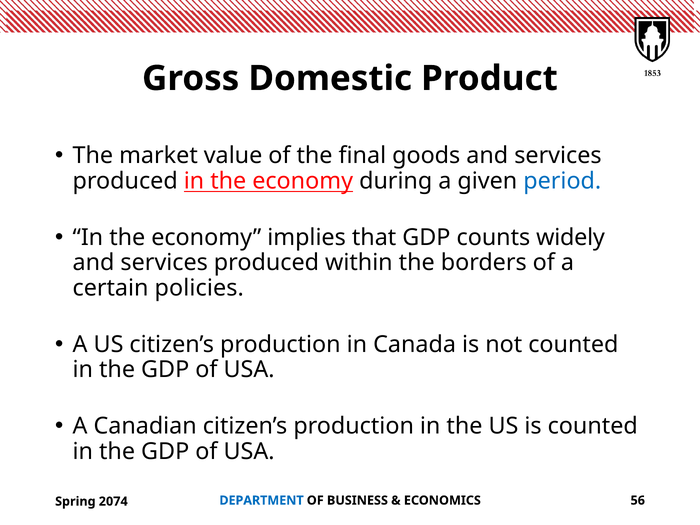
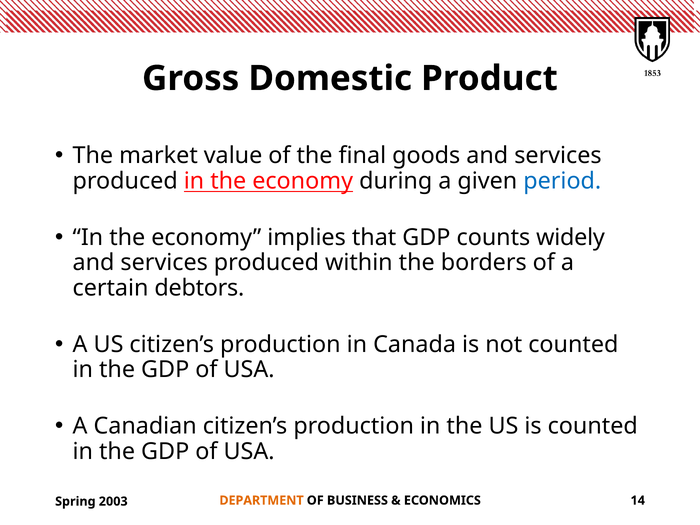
policies: policies -> debtors
DEPARTMENT colour: blue -> orange
56: 56 -> 14
2074: 2074 -> 2003
